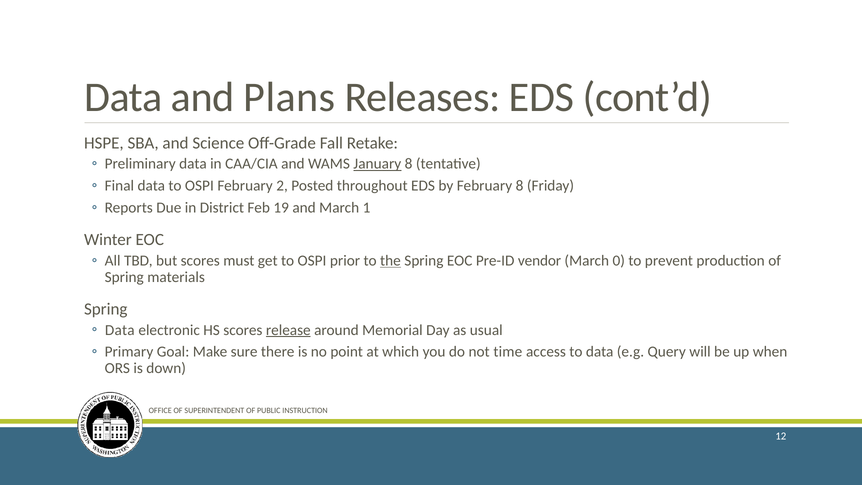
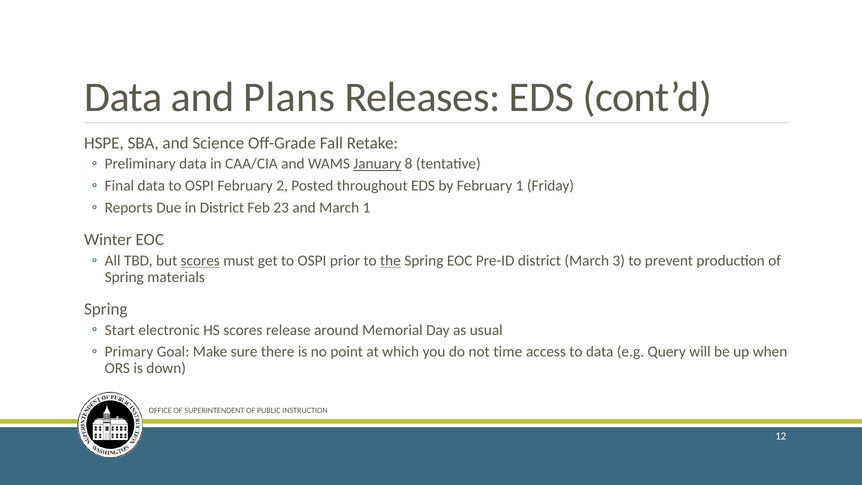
February 8: 8 -> 1
19: 19 -> 23
scores at (200, 261) underline: none -> present
Pre-ID vendor: vendor -> district
0: 0 -> 3
Data at (120, 330): Data -> Start
release underline: present -> none
